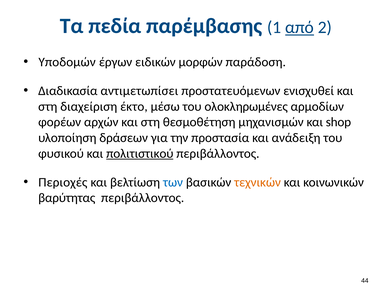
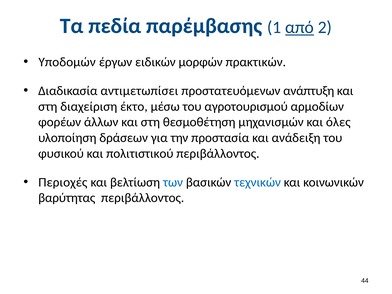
παράδοση: παράδοση -> πρακτικών
ενισχυθεί: ενισχυθεί -> ανάπτυξη
ολοκληρωμένες: ολοκληρωμένες -> αγροτουρισμού
αρχών: αρχών -> άλλων
shop: shop -> όλες
πολιτιστικού underline: present -> none
τεχνικών colour: orange -> blue
